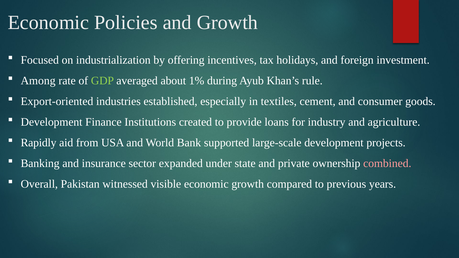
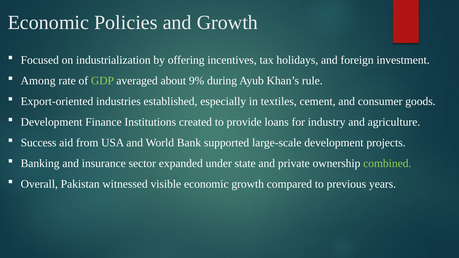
1%: 1% -> 9%
Rapidly: Rapidly -> Success
combined colour: pink -> light green
